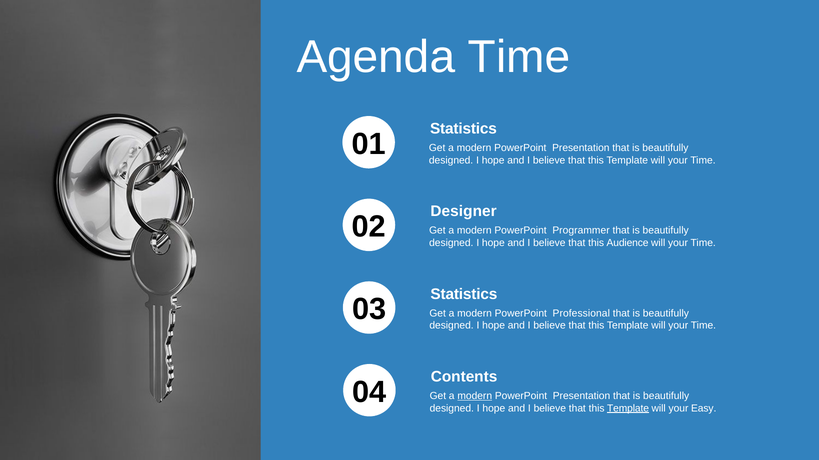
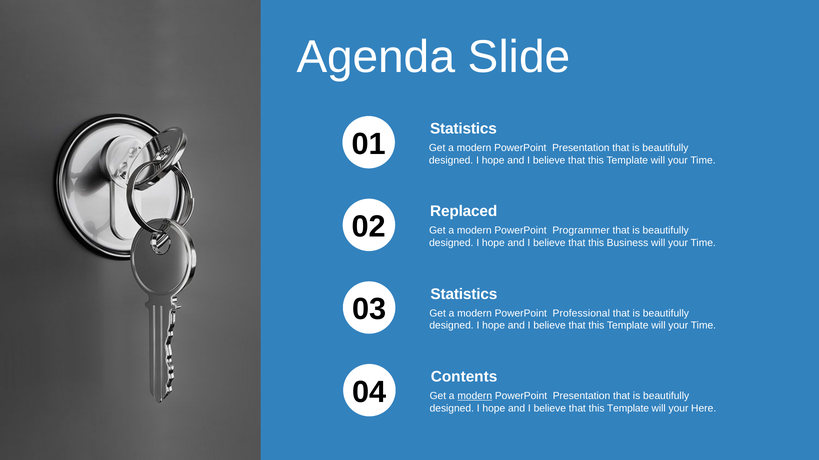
Agenda Time: Time -> Slide
Designer: Designer -> Replaced
Audience: Audience -> Business
Template at (628, 409) underline: present -> none
Easy: Easy -> Here
